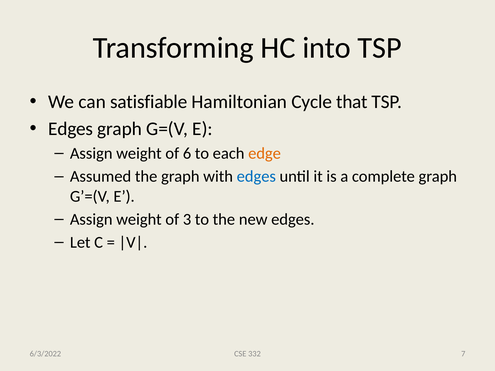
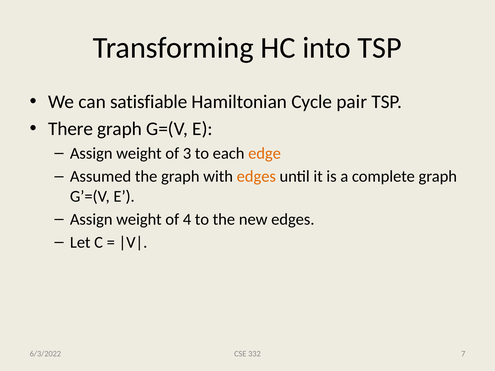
that: that -> pair
Edges at (71, 129): Edges -> There
6: 6 -> 3
edges at (256, 177) colour: blue -> orange
3: 3 -> 4
